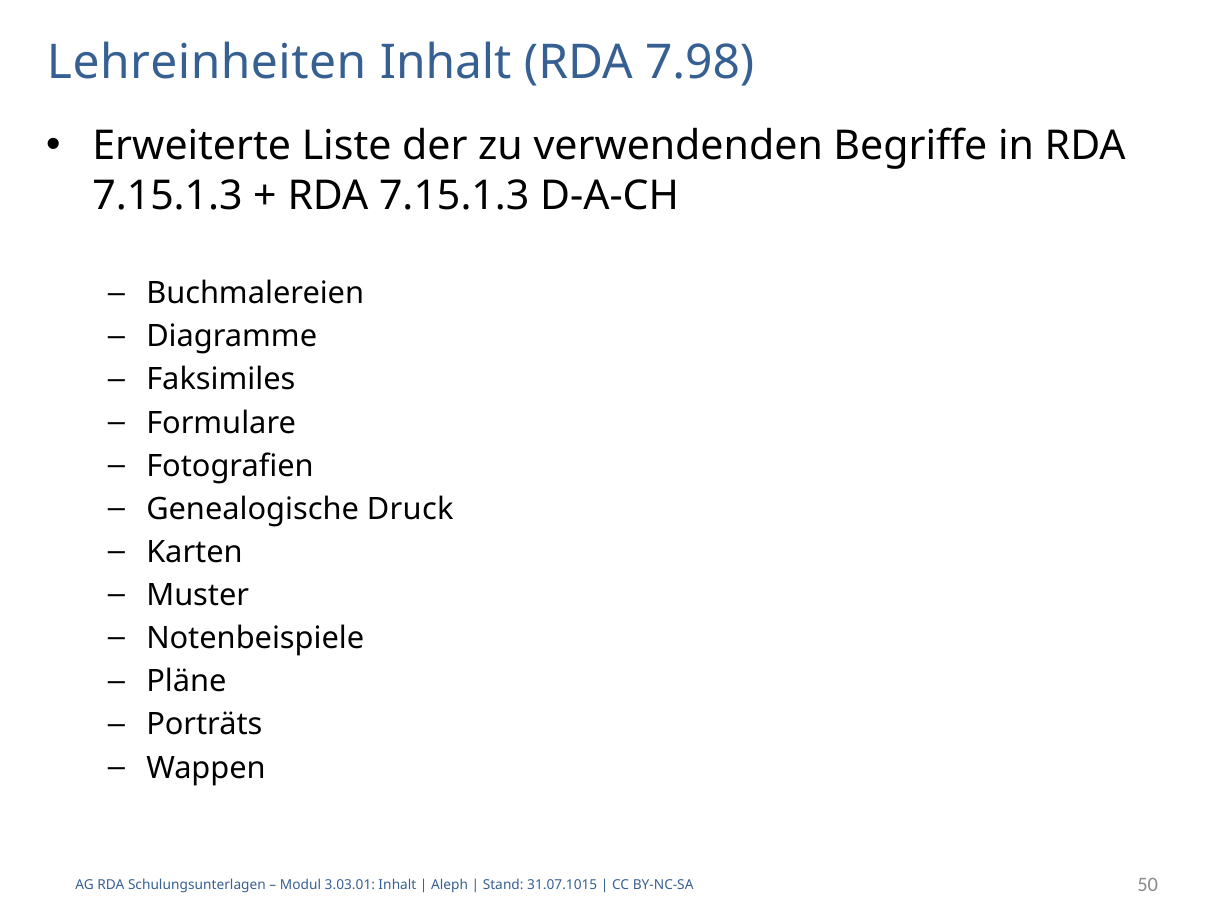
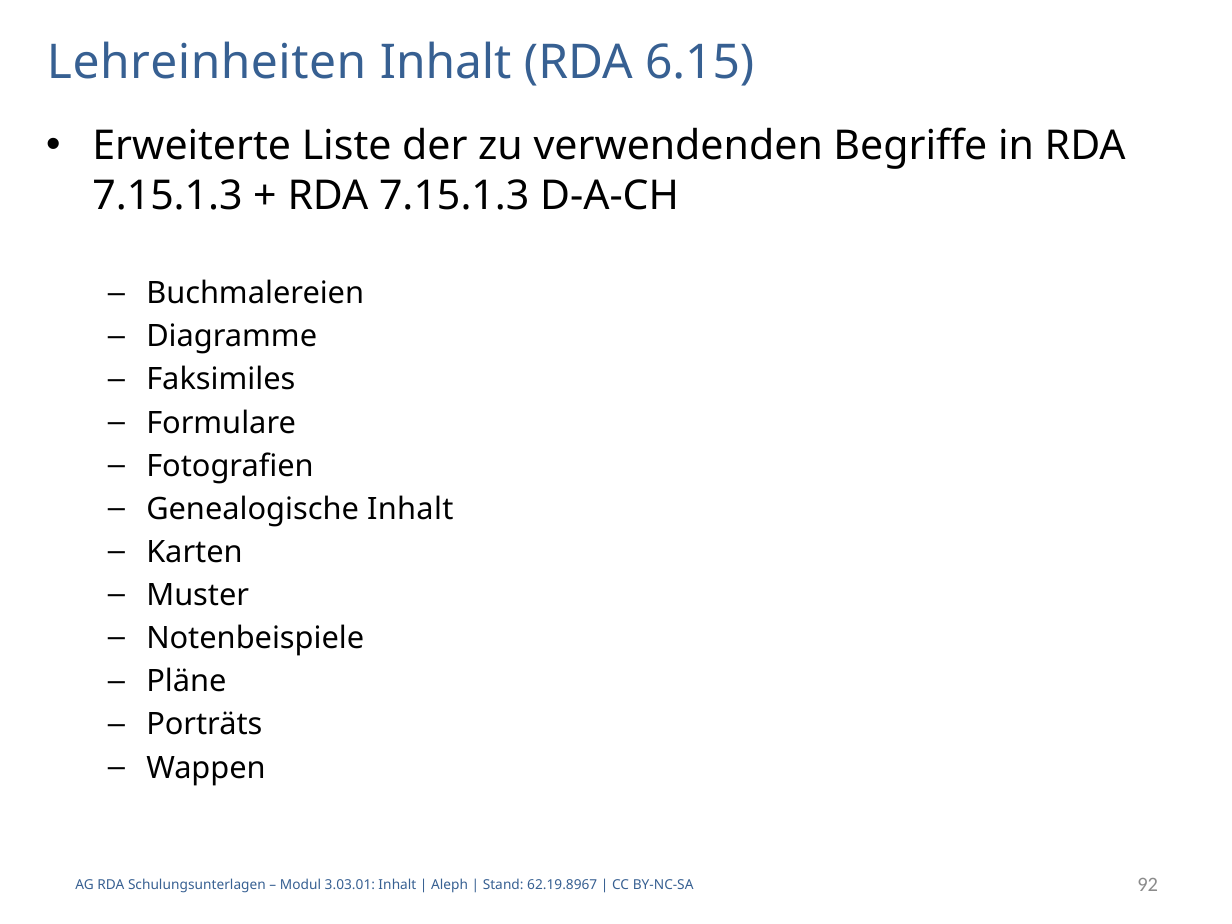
7.98: 7.98 -> 6.15
Genealogische Druck: Druck -> Inhalt
31.07.1015: 31.07.1015 -> 62.19.8967
50: 50 -> 92
